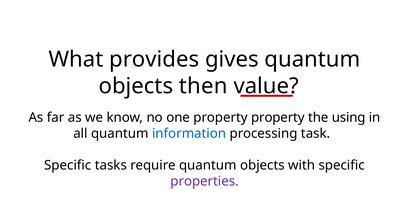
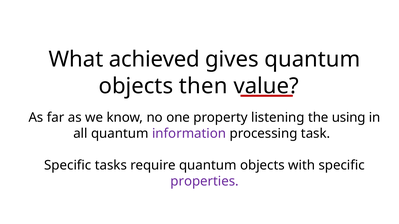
provides: provides -> achieved
property property: property -> listening
information colour: blue -> purple
